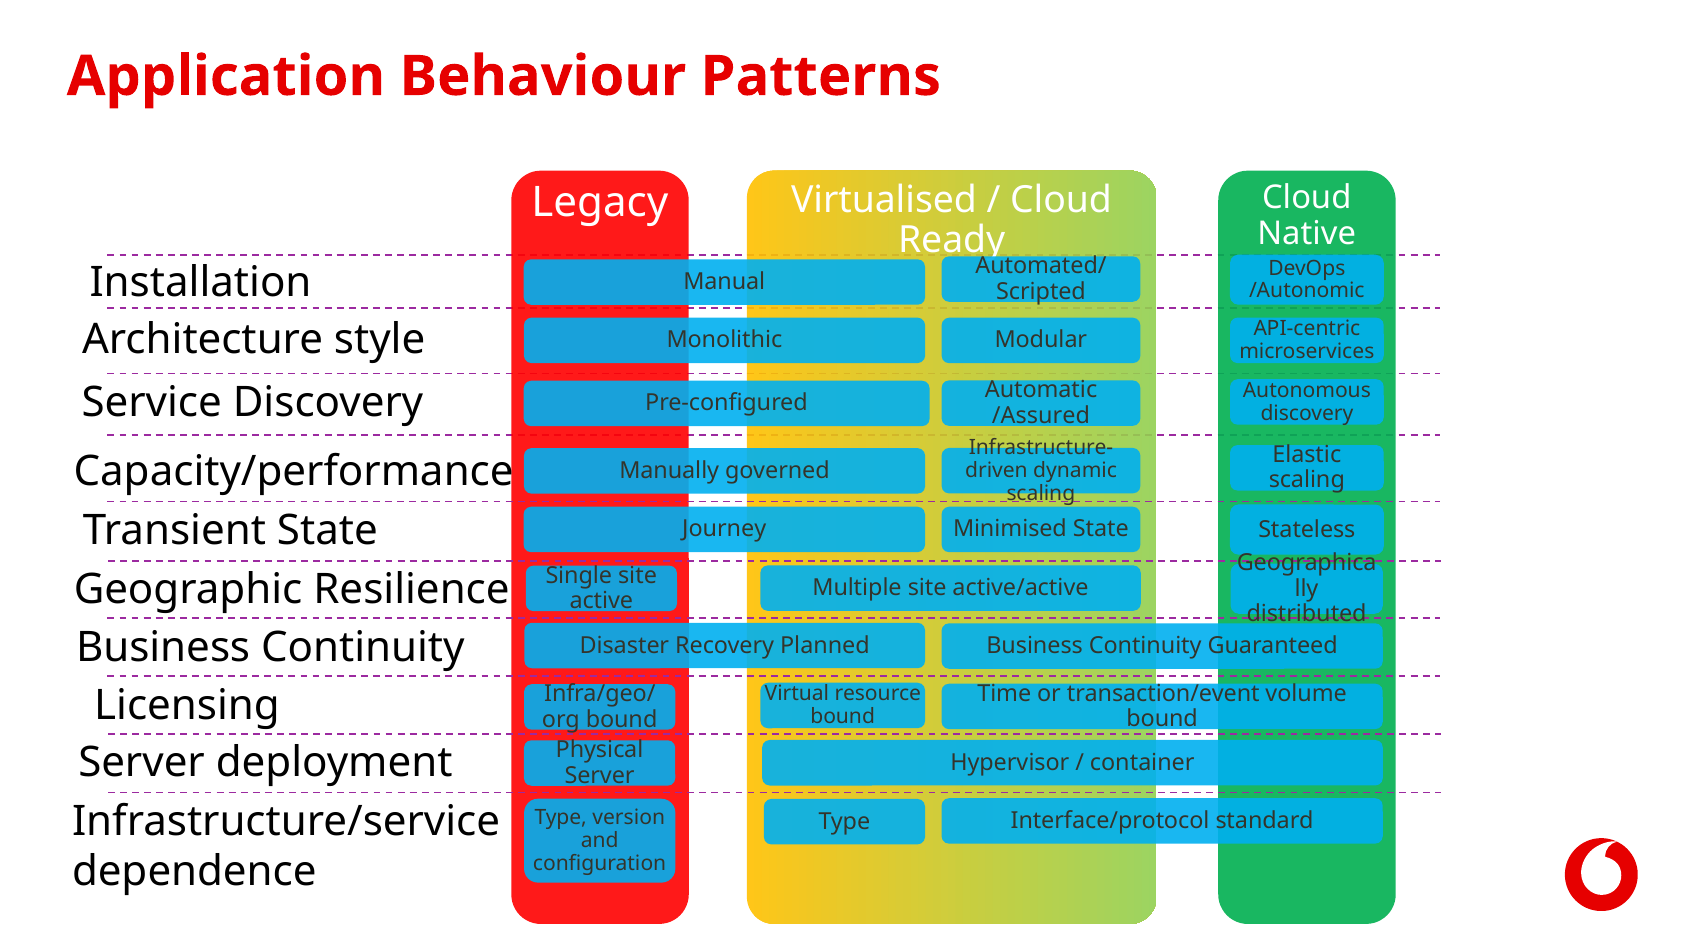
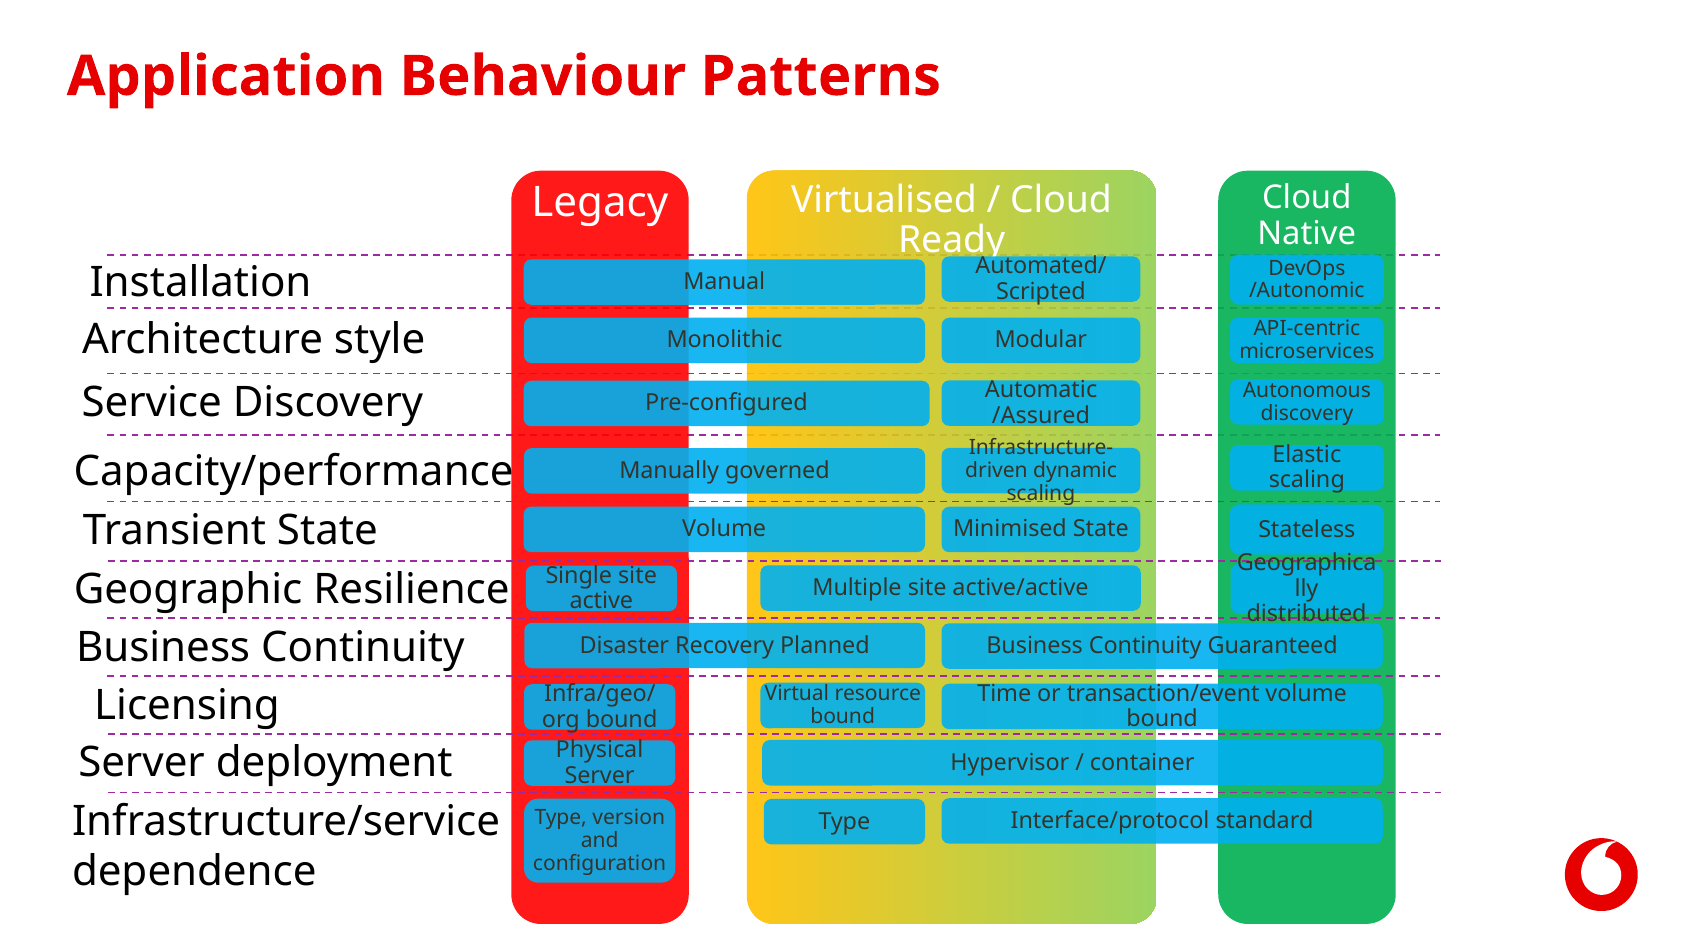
Journey at (724, 529): Journey -> Volume
